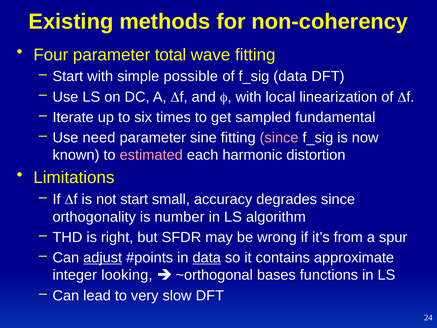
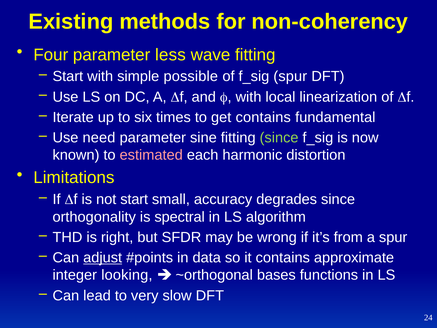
total: total -> less
f_sig data: data -> spur
get sampled: sampled -> contains
since at (279, 138) colour: pink -> light green
number: number -> spectral
data at (207, 257) underline: present -> none
